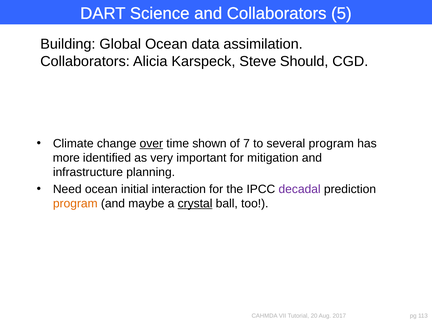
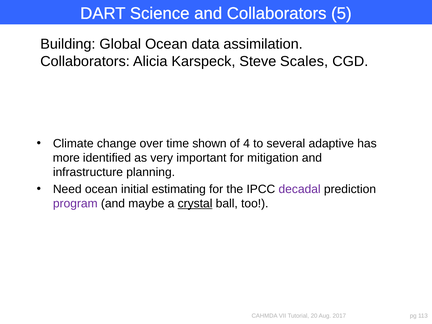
Should: Should -> Scales
over underline: present -> none
7: 7 -> 4
several program: program -> adaptive
interaction: interaction -> estimating
program at (75, 204) colour: orange -> purple
